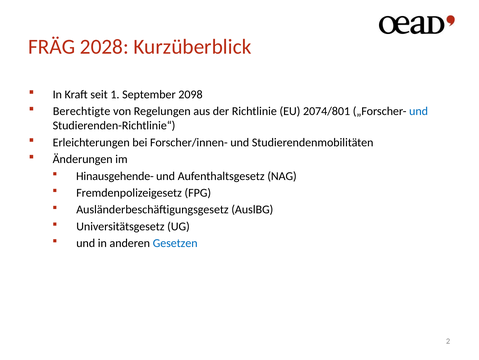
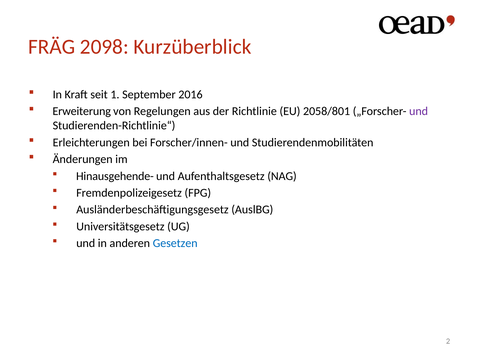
2028: 2028 -> 2098
2098: 2098 -> 2016
Berechtigte: Berechtigte -> Erweiterung
2074/801: 2074/801 -> 2058/801
und at (419, 111) colour: blue -> purple
